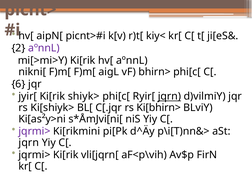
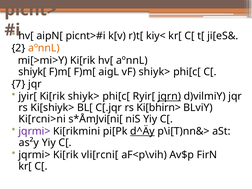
aºnnL at (44, 48) colour: purple -> orange
nikni[: nikni[ -> shiyk[
vF bhirn>: bhirn> -> shiyk>
6: 6 -> 7
Ki[as²y>ni: Ki[as²y>ni -> Ki[rcni>ni
d^Äy underline: none -> present
jqrn at (29, 143): jqrn -> as²y
vli[jqrn[: vli[jqrn[ -> vli[rcni[
